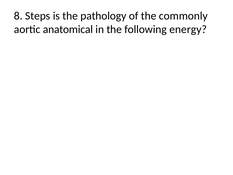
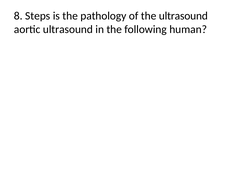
the commonly: commonly -> ultrasound
aortic anatomical: anatomical -> ultrasound
energy: energy -> human
